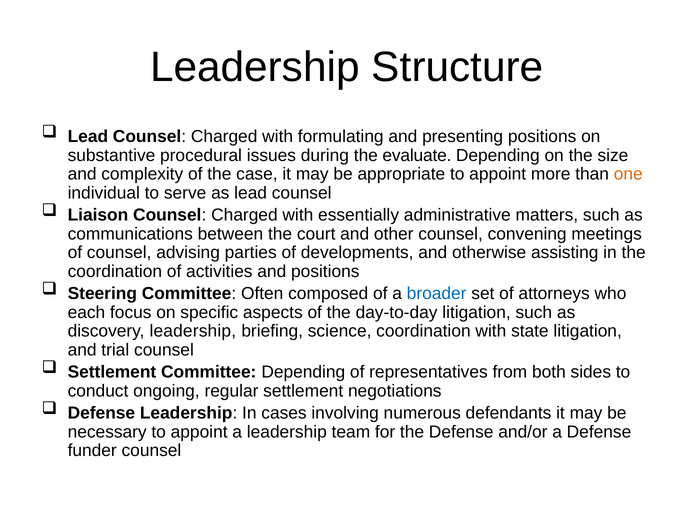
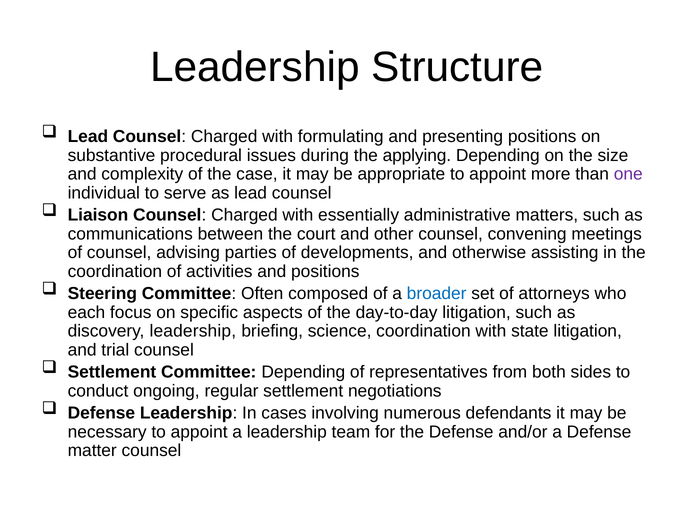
evaluate: evaluate -> applying
one colour: orange -> purple
funder: funder -> matter
